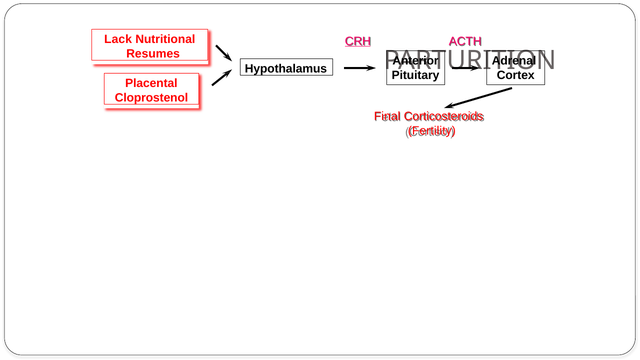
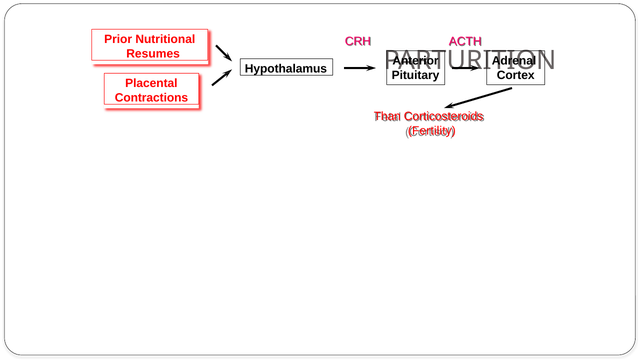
Lack: Lack -> Prior
CRH underline: present -> none
Cloprostenol: Cloprostenol -> Contractions
Final: Final -> Than
